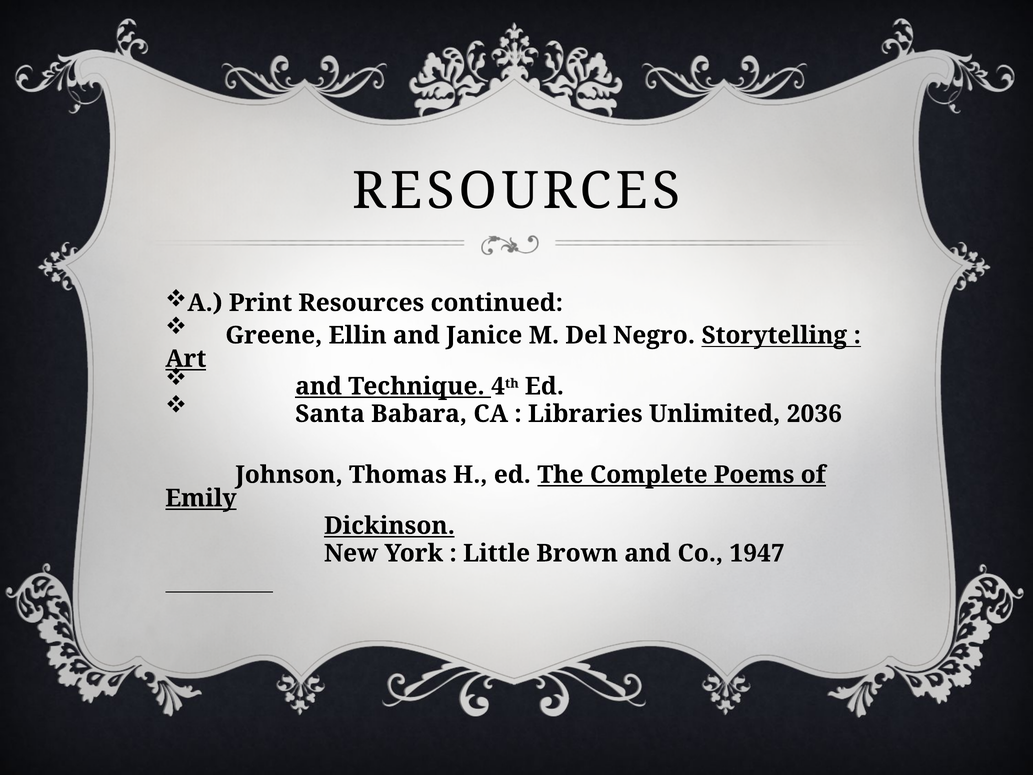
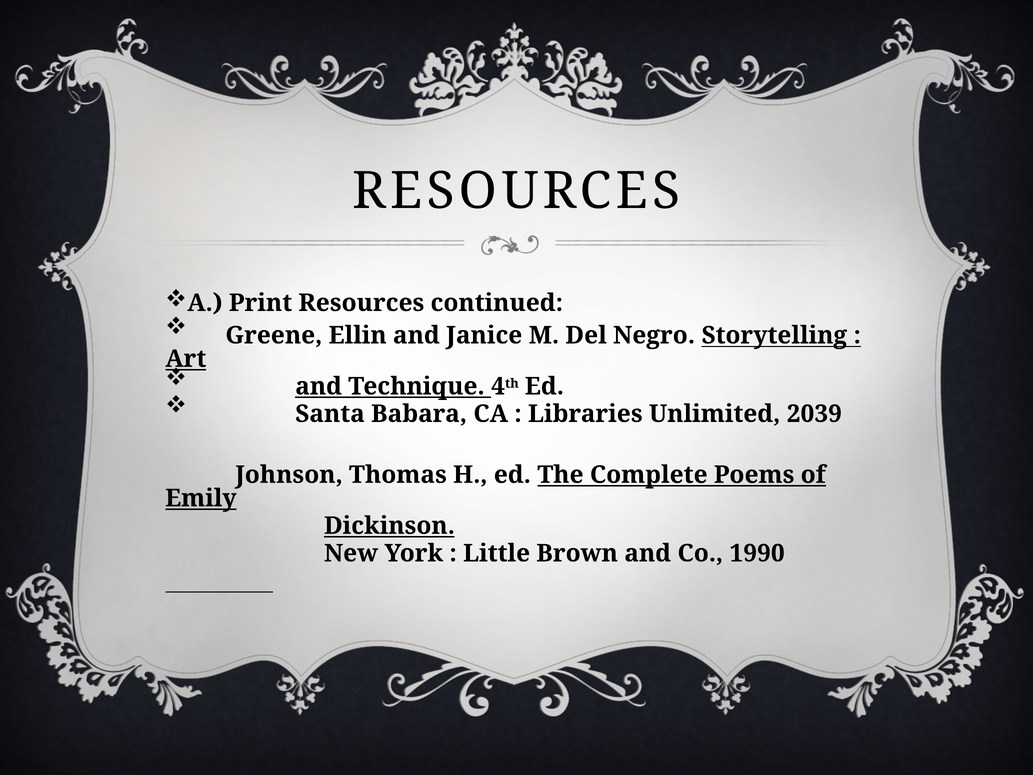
2036: 2036 -> 2039
1947: 1947 -> 1990
